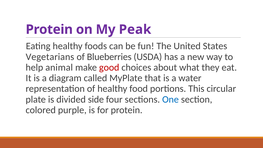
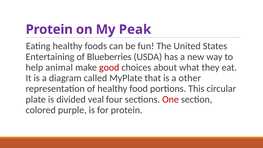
Vegetarians: Vegetarians -> Entertaining
water: water -> other
side: side -> veal
One colour: blue -> red
